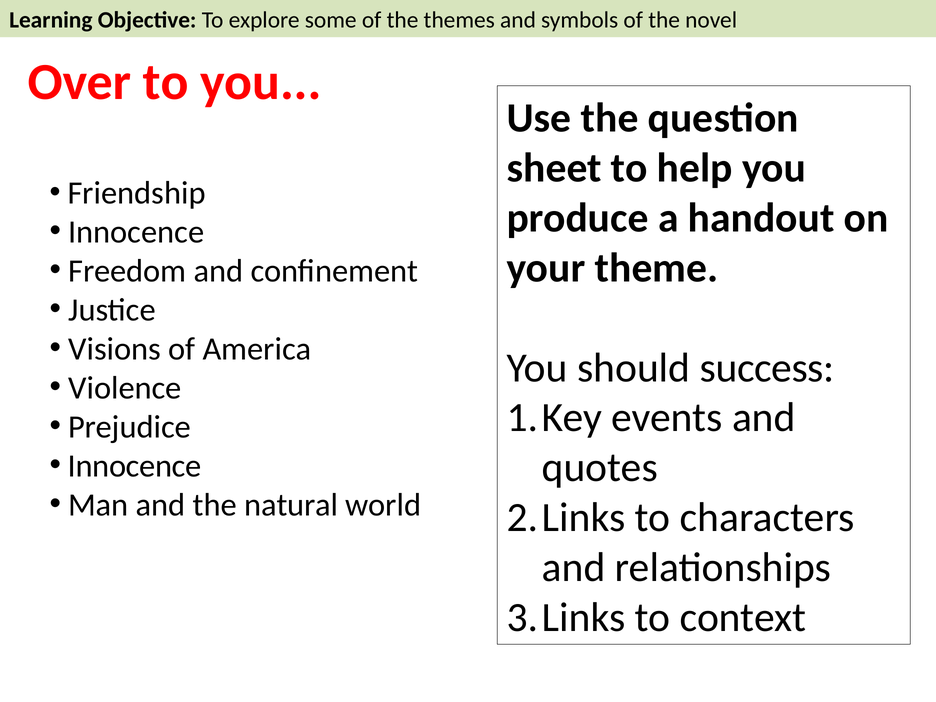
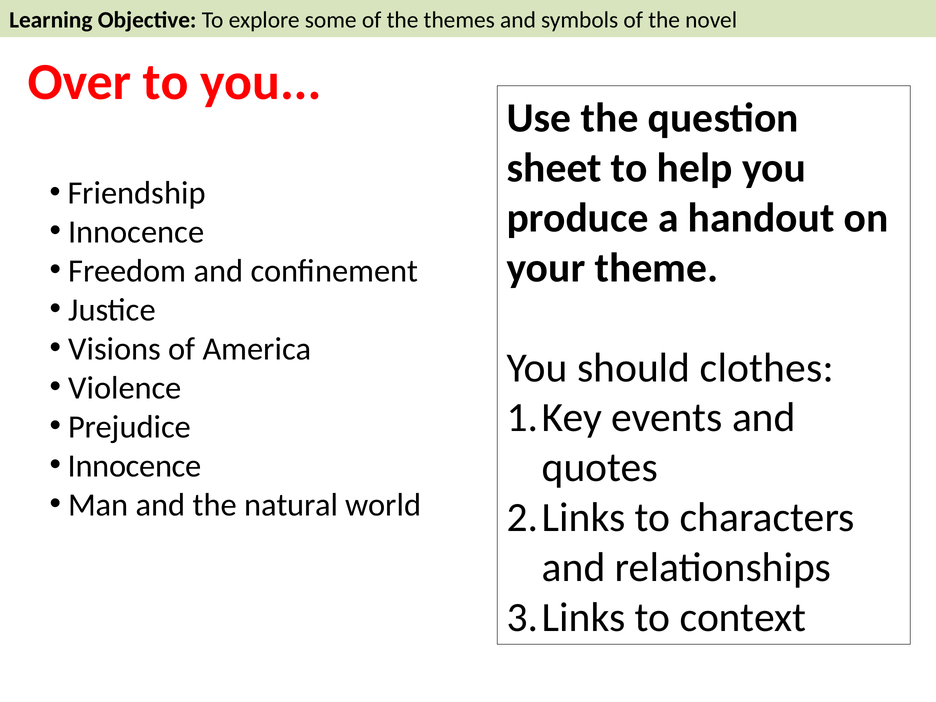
success: success -> clothes
